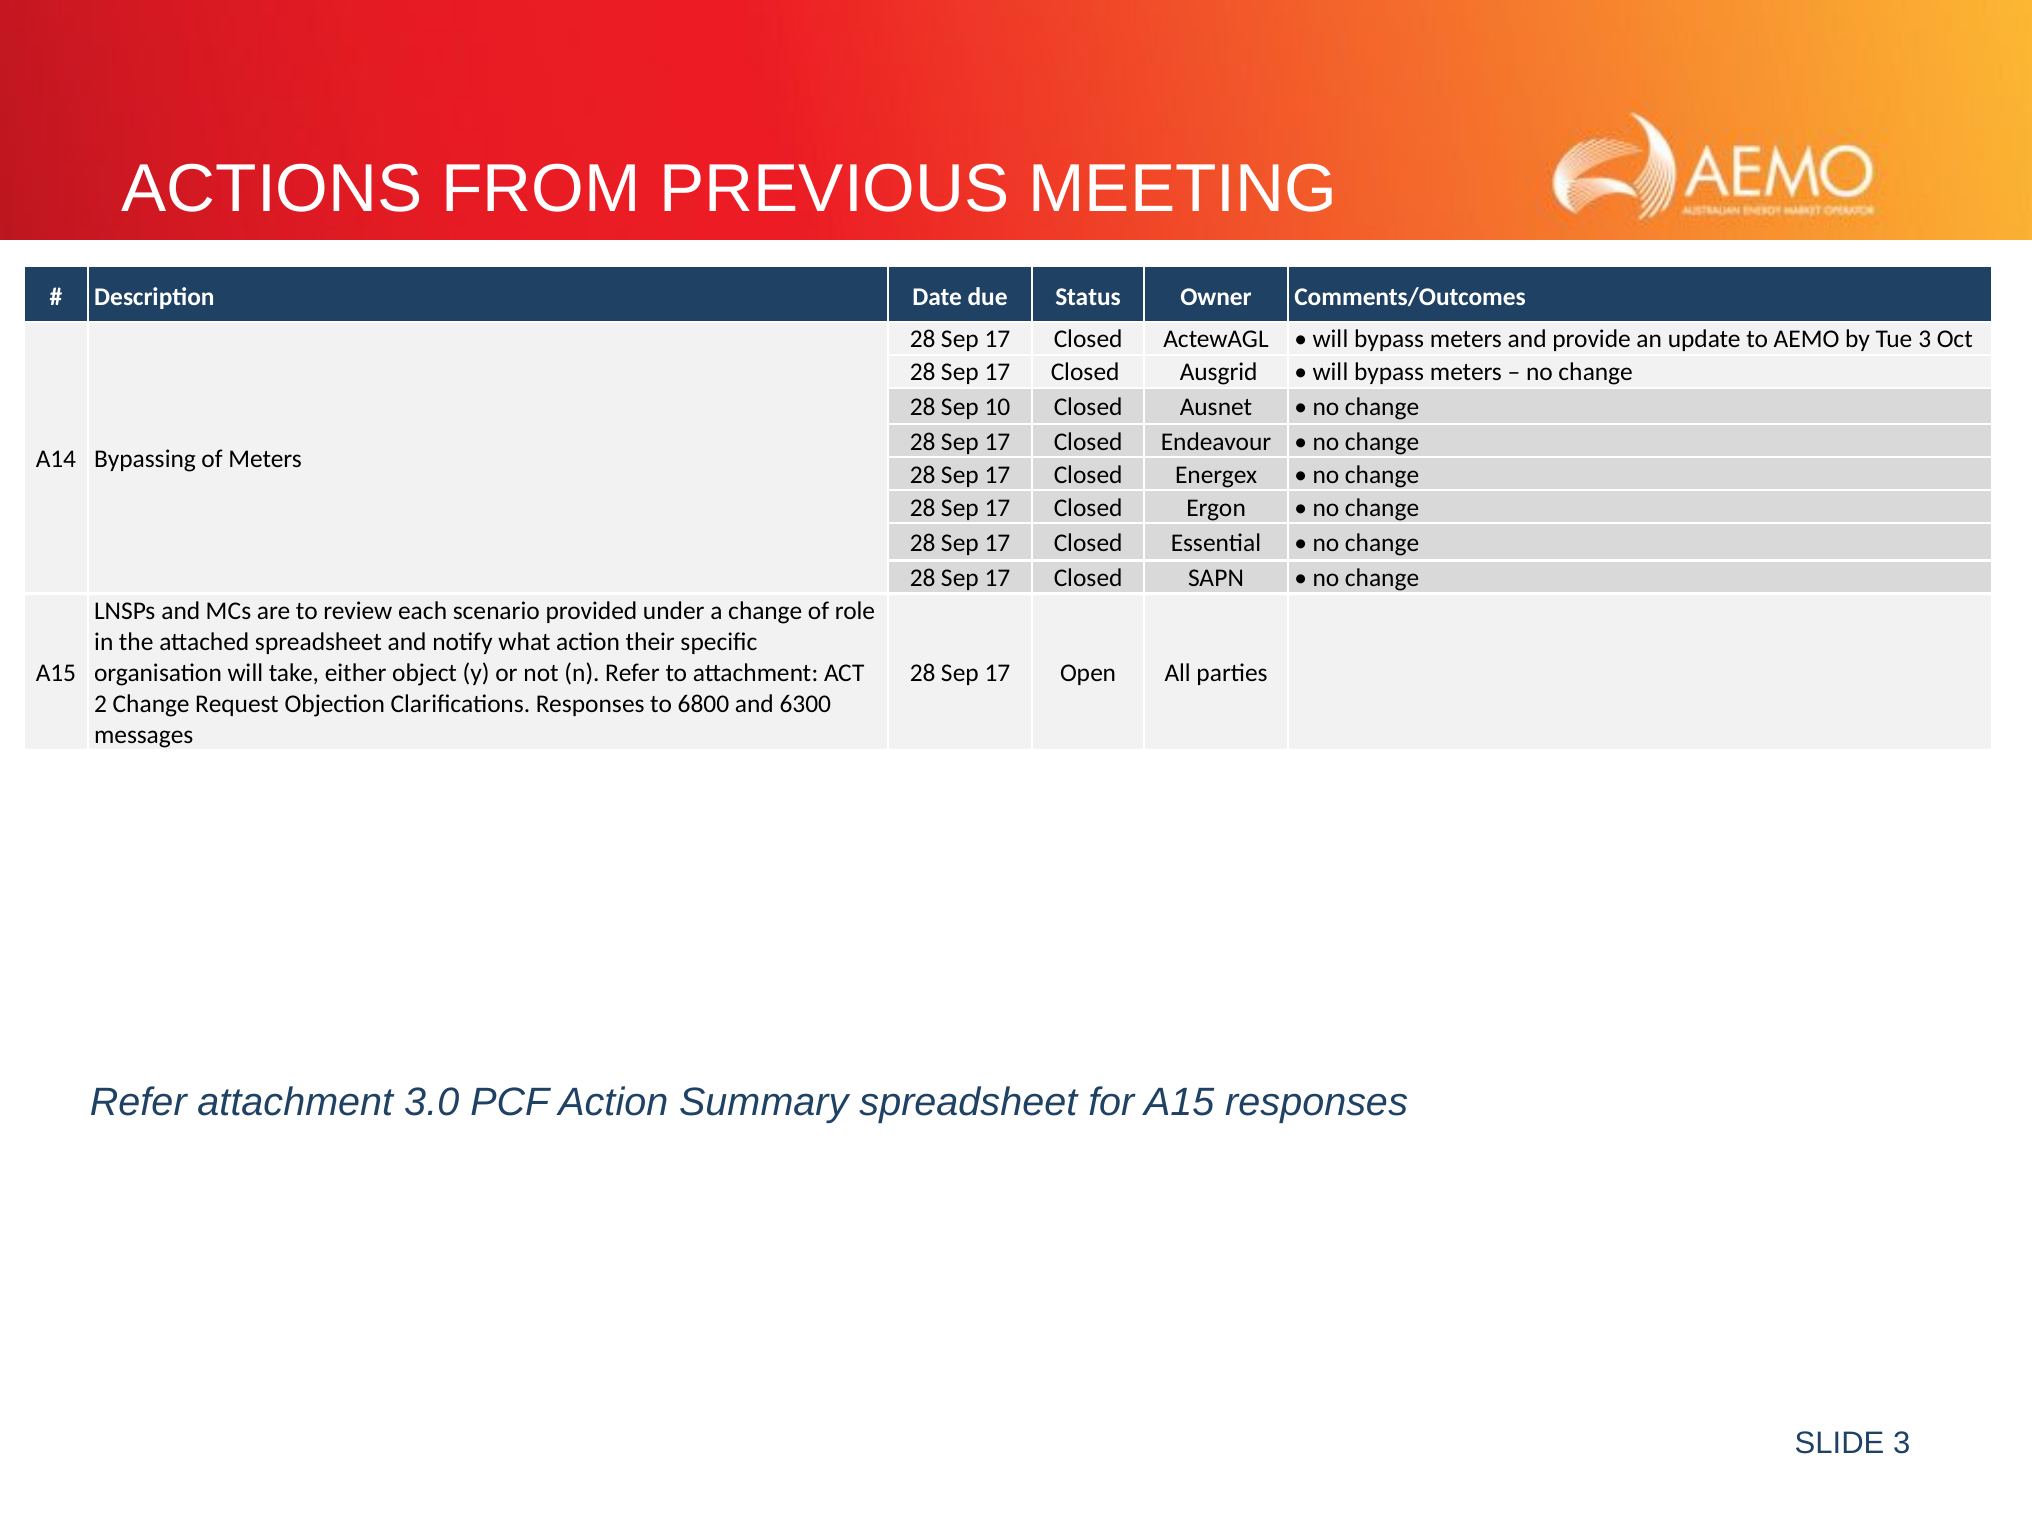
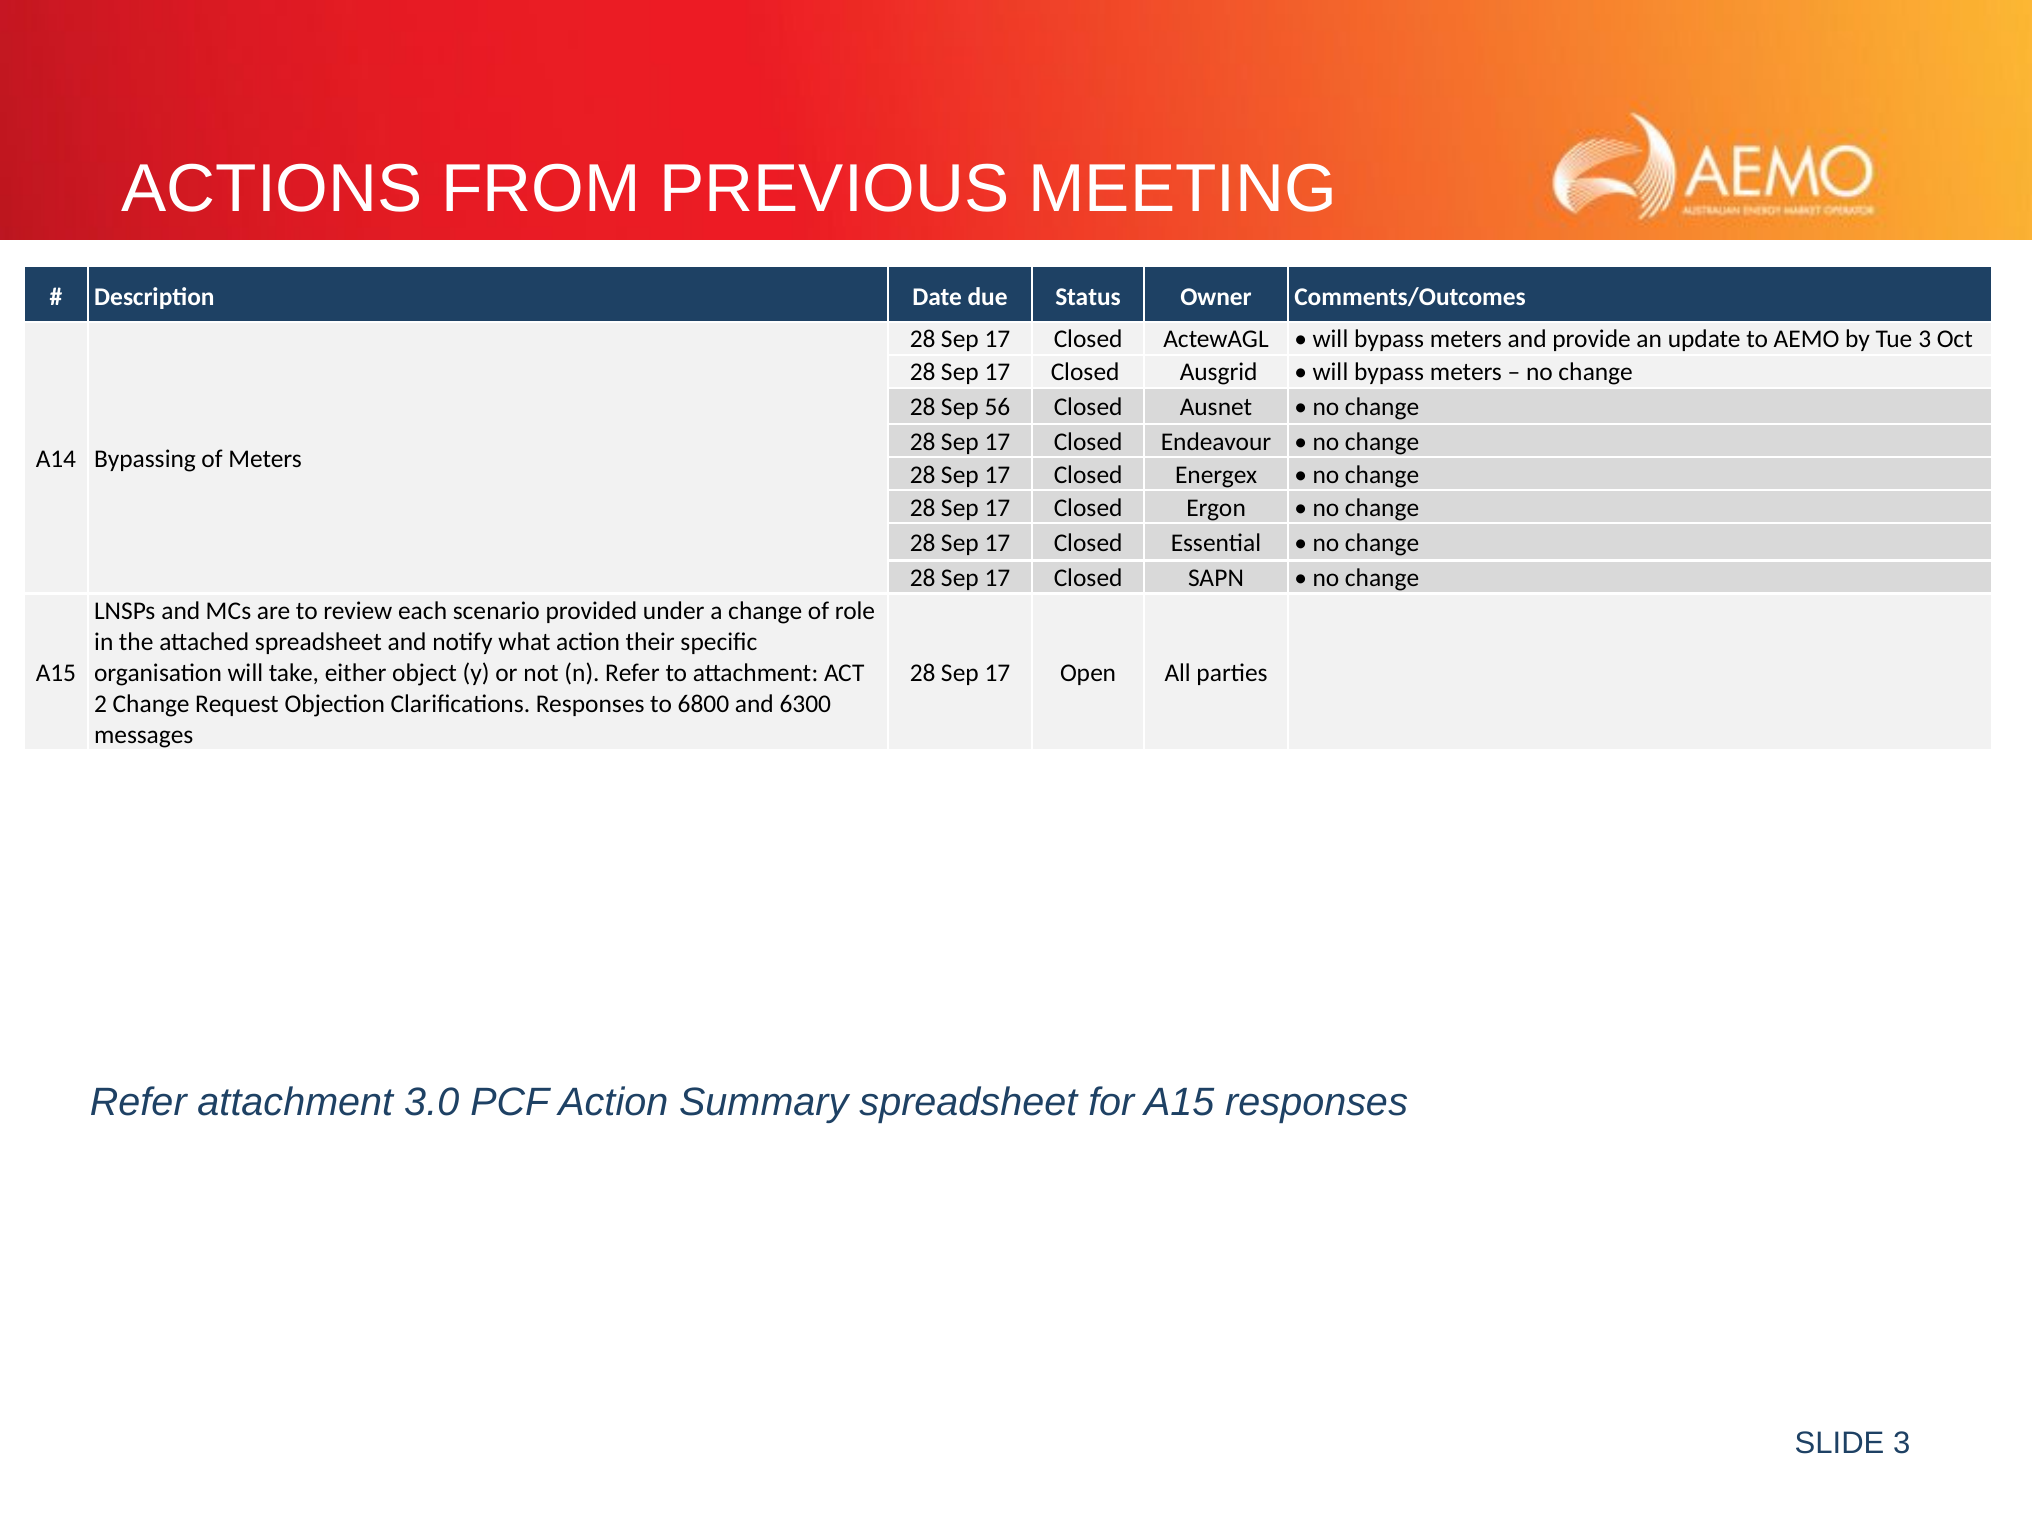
10: 10 -> 56
